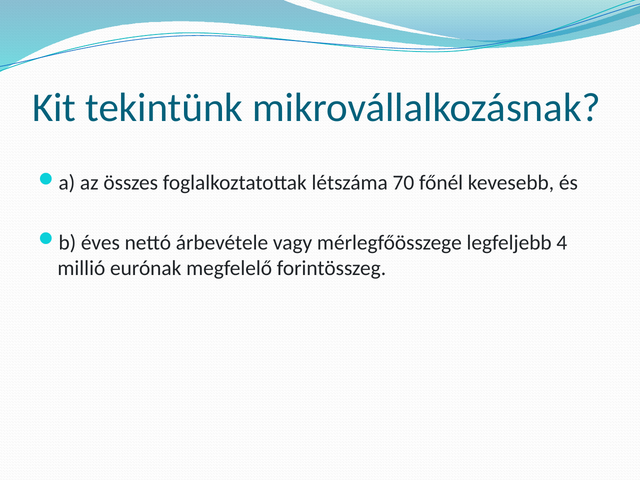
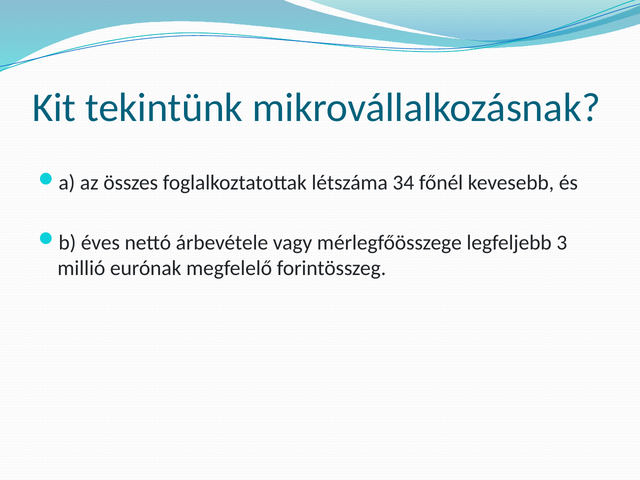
70: 70 -> 34
4: 4 -> 3
